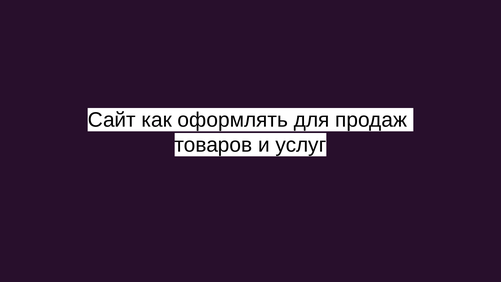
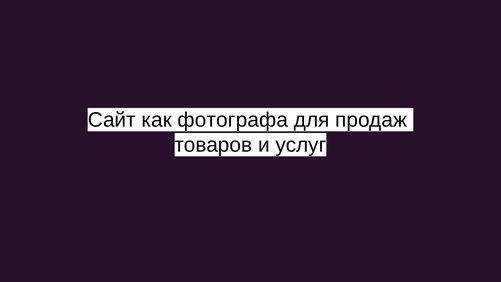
оформлять: оформлять -> фотографа
